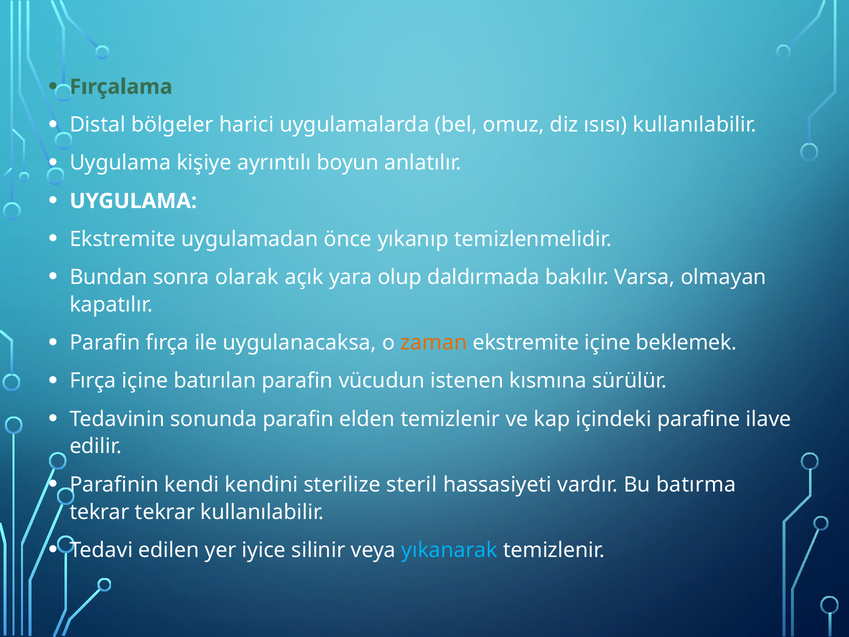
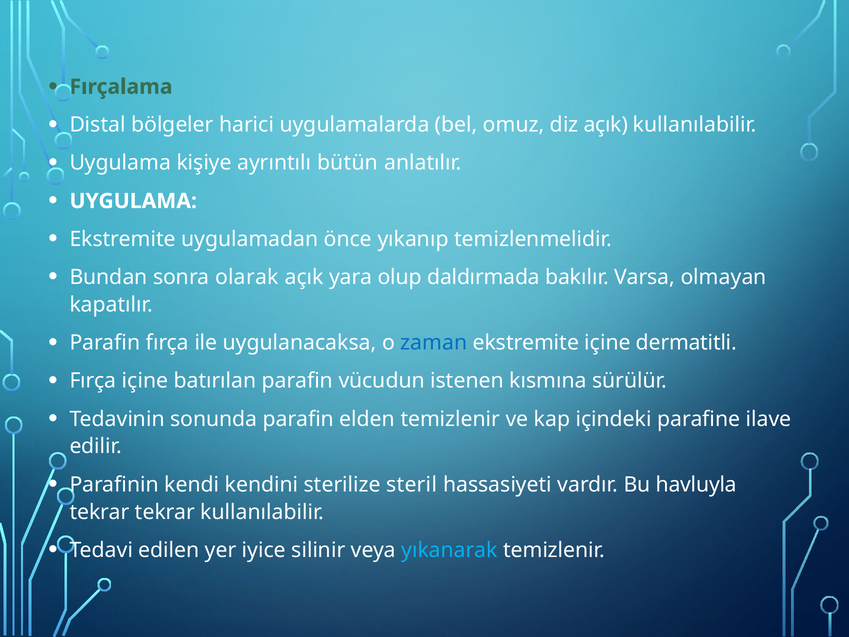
diz ısısı: ısısı -> açık
boyun: boyun -> bütün
zaman colour: orange -> blue
beklemek: beklemek -> dermatitli
batırma: batırma -> havluyla
